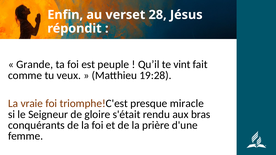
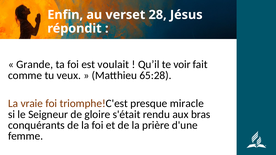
peuple: peuple -> voulait
vint: vint -> voir
19:28: 19:28 -> 65:28
